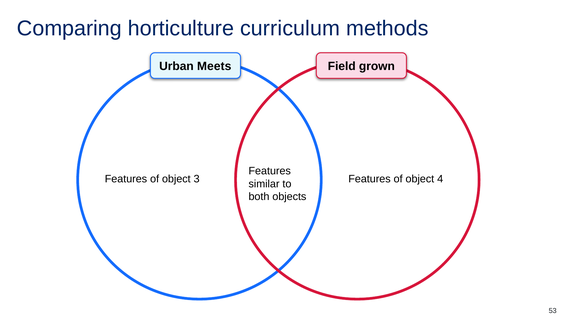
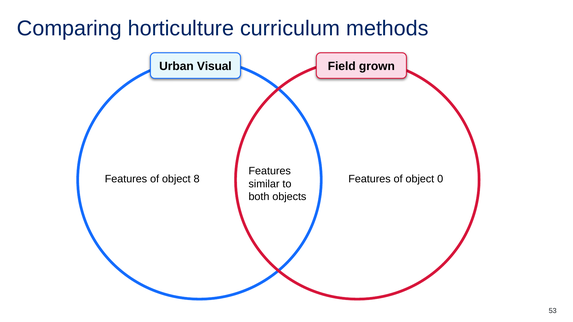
Meets: Meets -> Visual
3: 3 -> 8
4: 4 -> 0
